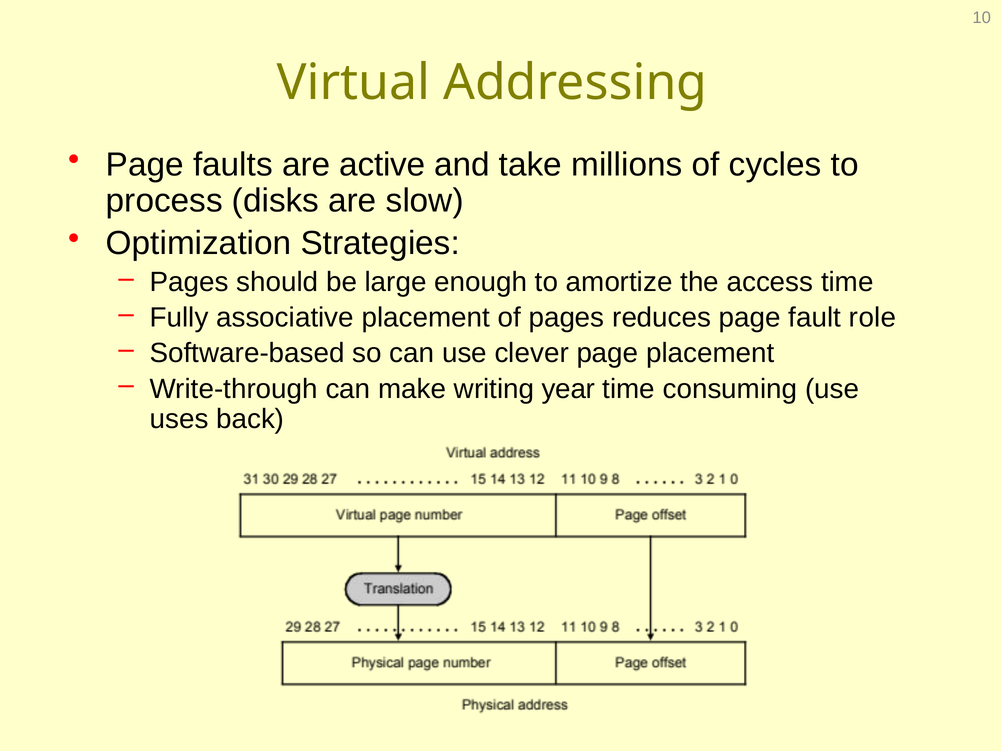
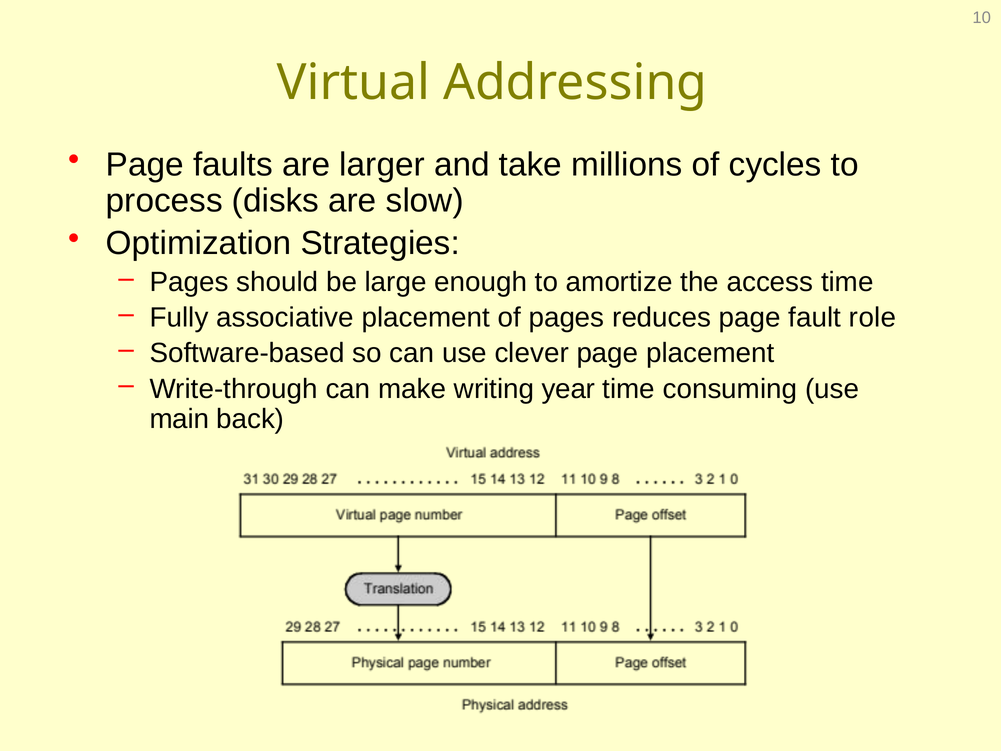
active: active -> larger
uses: uses -> main
